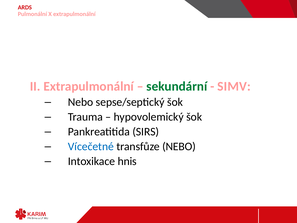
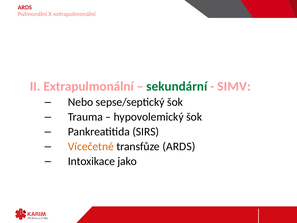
Vícečetné colour: blue -> orange
transfůze NEBO: NEBO -> ARDS
hnis: hnis -> jako
